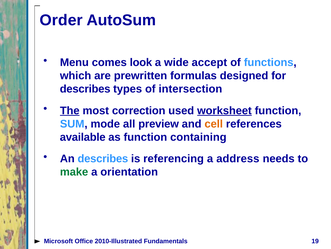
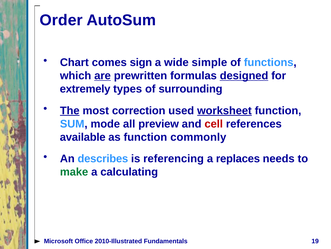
Menu: Menu -> Chart
look: look -> sign
accept: accept -> simple
are underline: none -> present
designed underline: none -> present
describes at (85, 89): describes -> extremely
intersection: intersection -> surrounding
cell colour: orange -> red
containing: containing -> commonly
address: address -> replaces
orientation: orientation -> calculating
